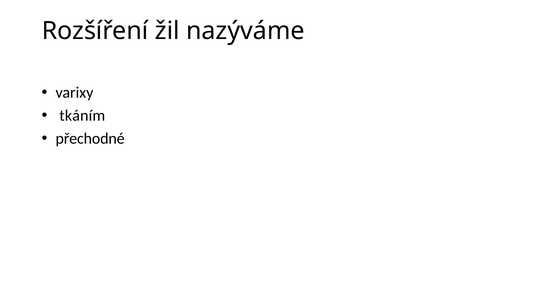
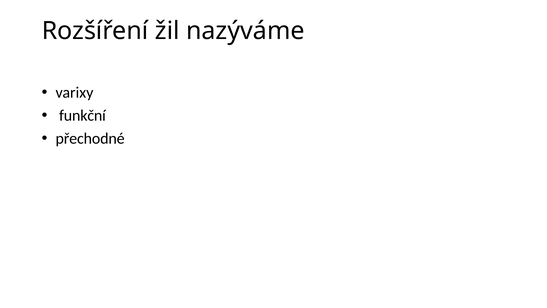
tkáním: tkáním -> funkční
